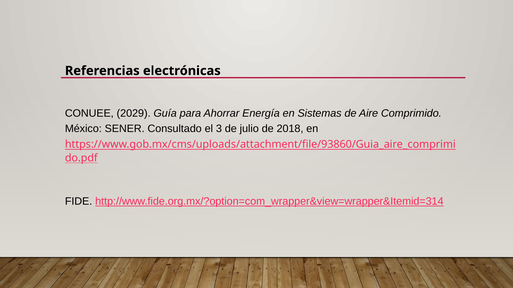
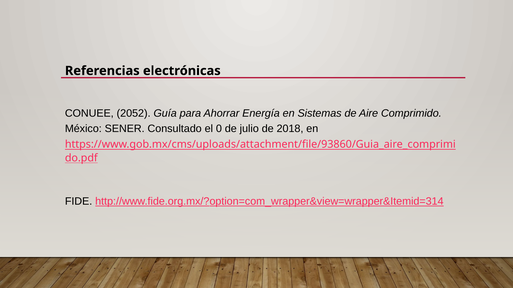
2029: 2029 -> 2052
3: 3 -> 0
